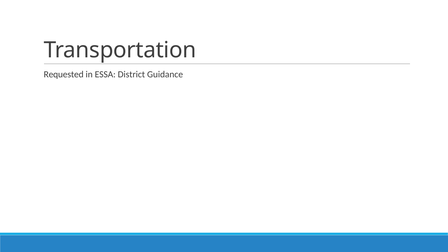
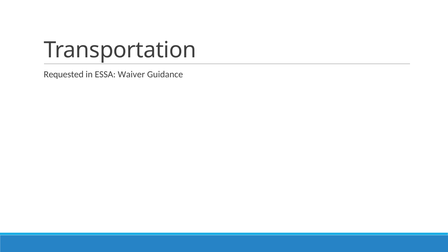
District: District -> Waiver
